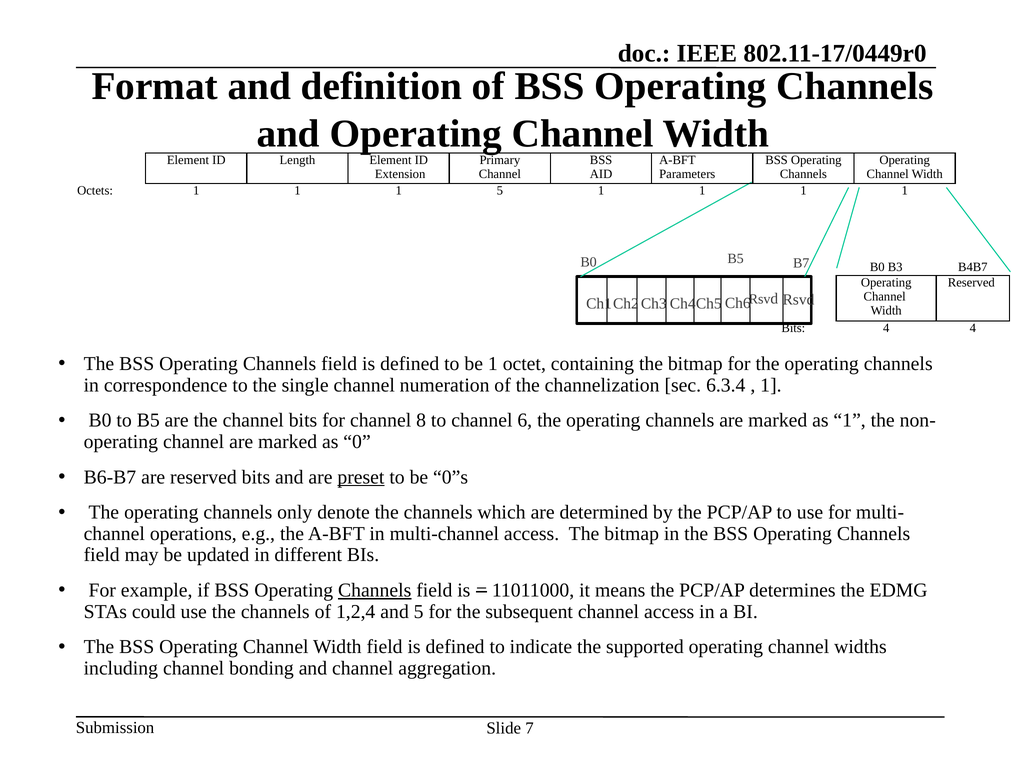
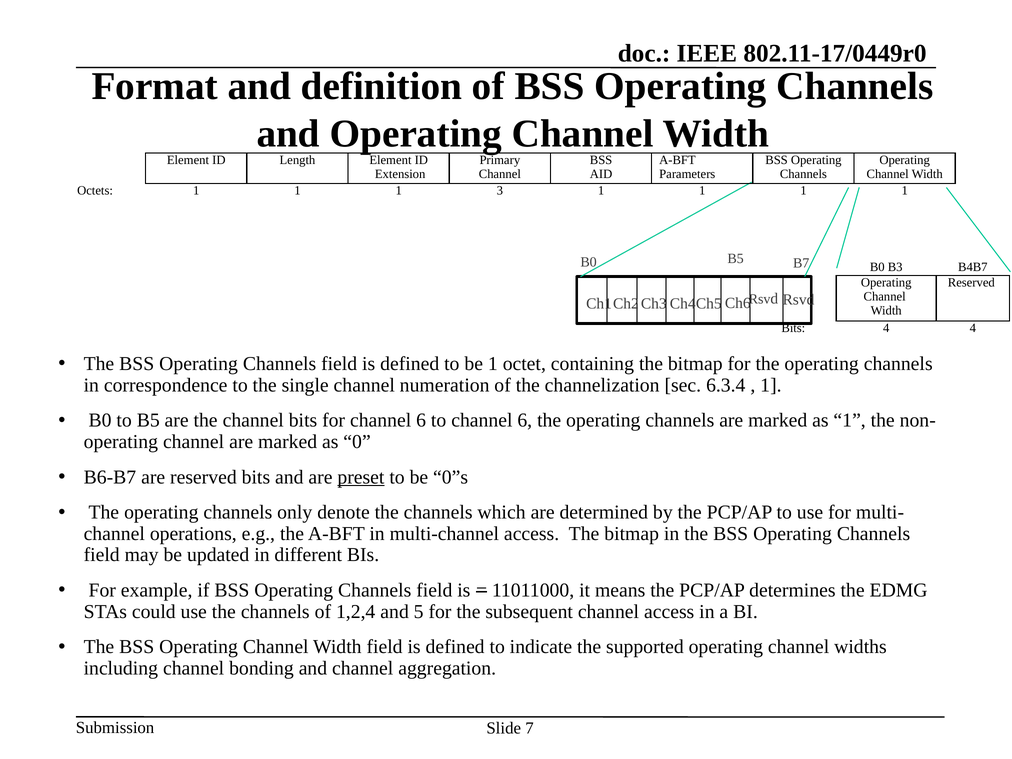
1 5: 5 -> 3
for channel 8: 8 -> 6
Channels at (375, 590) underline: present -> none
